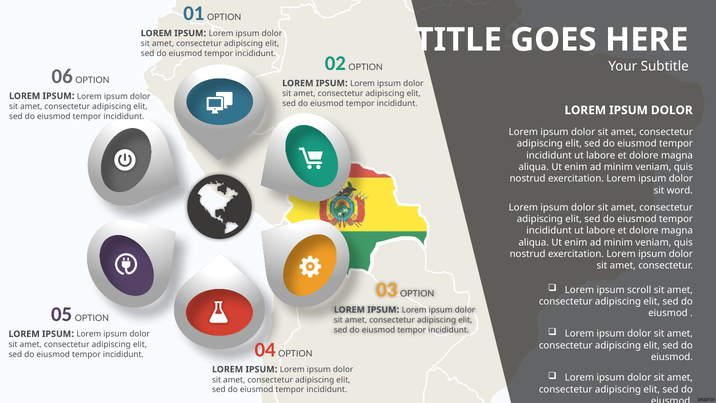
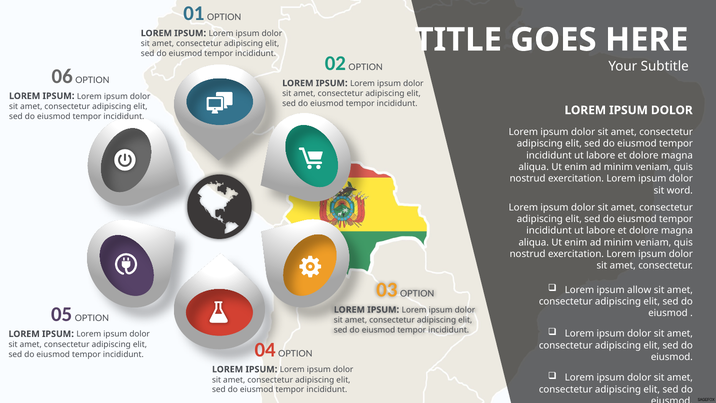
scroll: scroll -> allow
